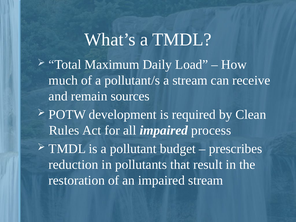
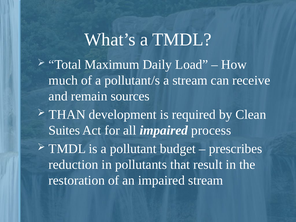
POTW: POTW -> THAN
Rules: Rules -> Suites
